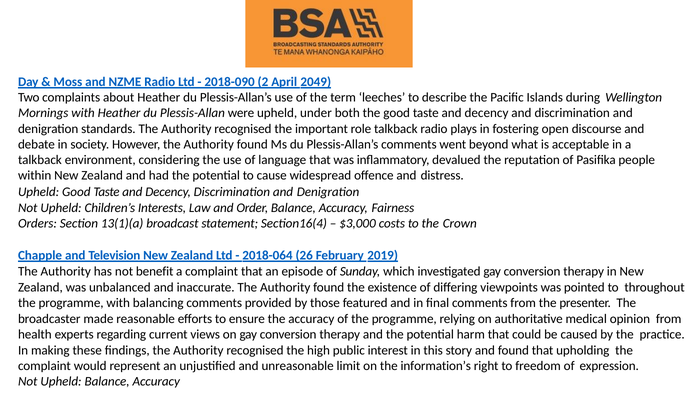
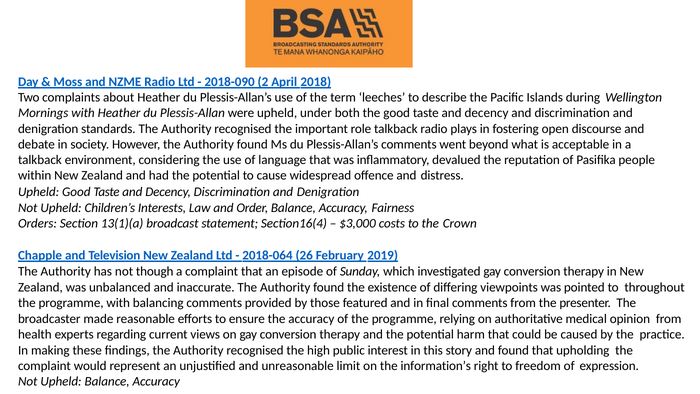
2049: 2049 -> 2018
benefit: benefit -> though
